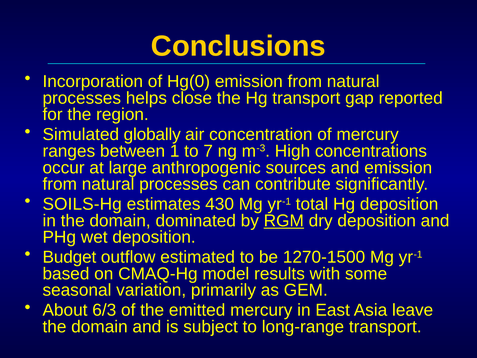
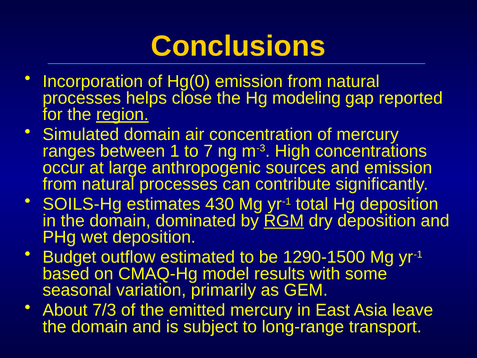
Hg transport: transport -> modeling
region underline: none -> present
Simulated globally: globally -> domain
1270-1500: 1270-1500 -> 1290-1500
6/3: 6/3 -> 7/3
